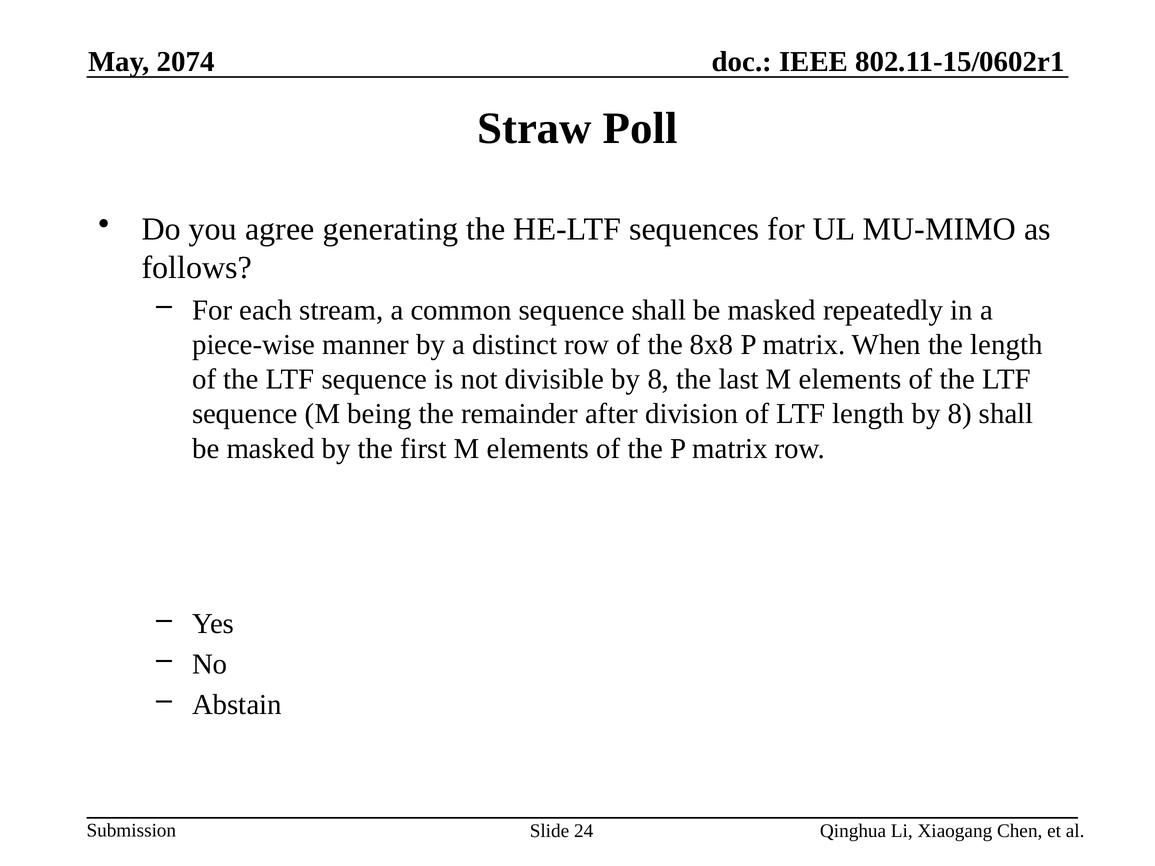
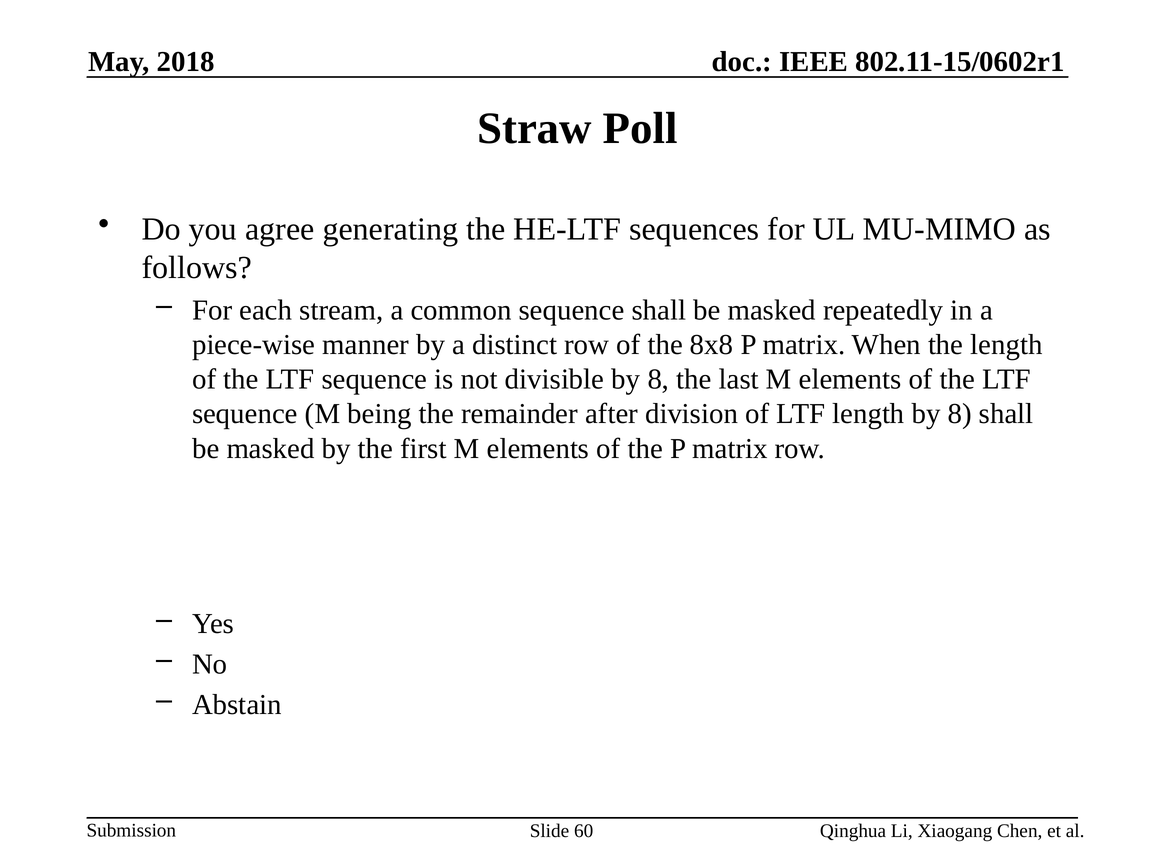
2074: 2074 -> 2018
24: 24 -> 60
